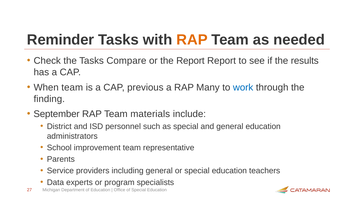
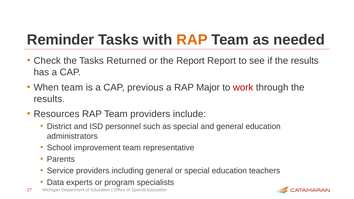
Compare: Compare -> Returned
Many: Many -> Major
work colour: blue -> red
finding at (49, 99): finding -> results
September: September -> Resources
Team materials: materials -> providers
